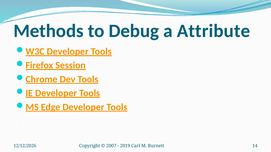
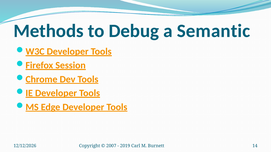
Attribute: Attribute -> Semantic
